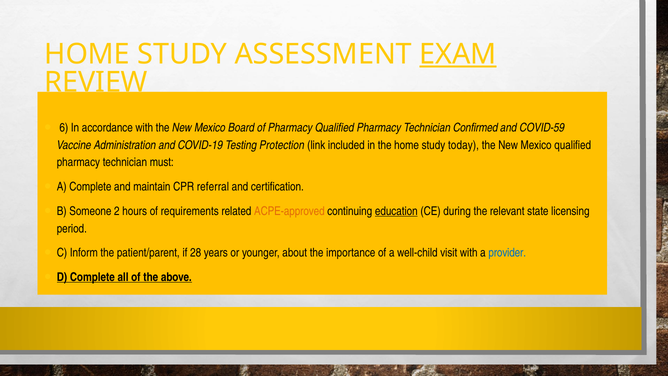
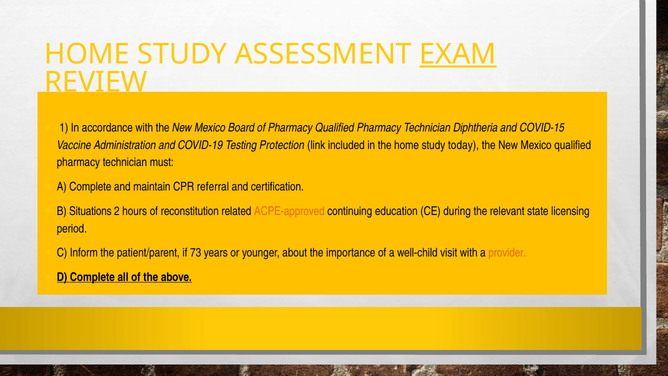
6: 6 -> 1
Confirmed: Confirmed -> Diphtheria
COVID-59: COVID-59 -> COVID-15
Someone: Someone -> Situations
requirements: requirements -> reconstitution
education underline: present -> none
28: 28 -> 73
provider colour: blue -> orange
